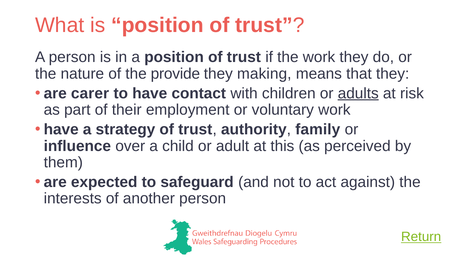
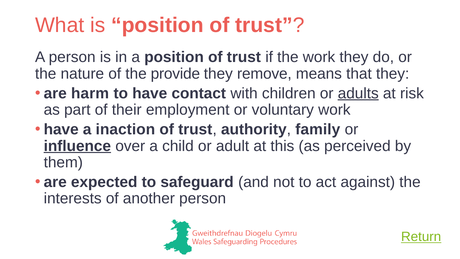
making: making -> remove
carer: carer -> harm
strategy: strategy -> inaction
influence underline: none -> present
